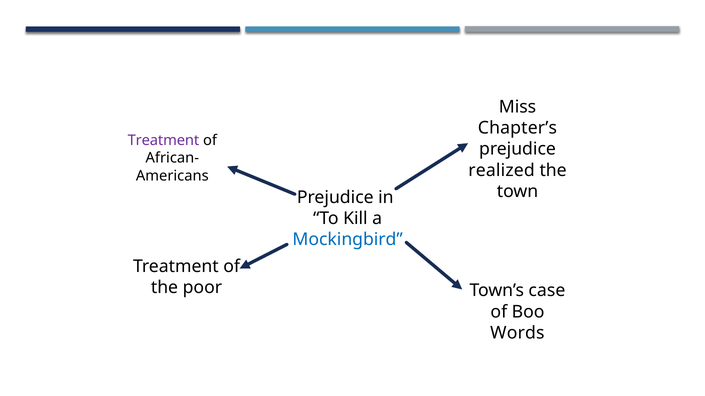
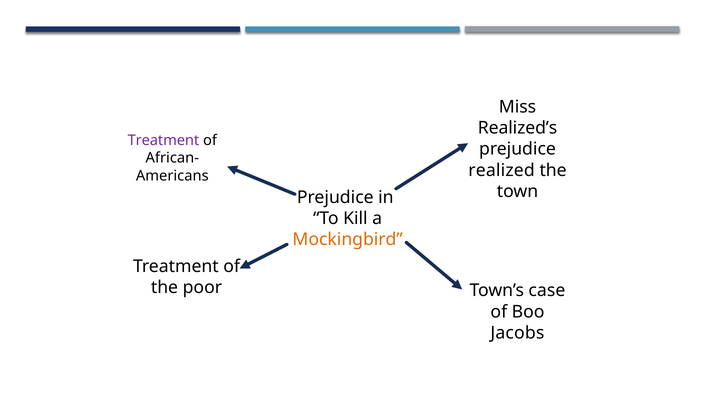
Chapter’s: Chapter’s -> Realized’s
Mockingbird colour: blue -> orange
Words: Words -> Jacobs
